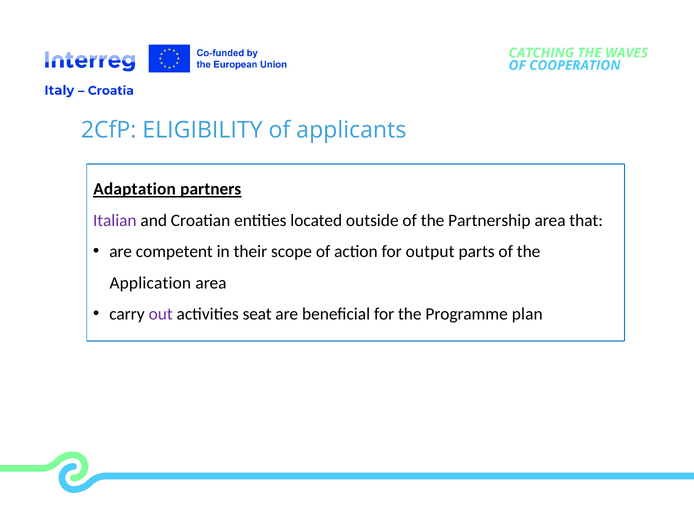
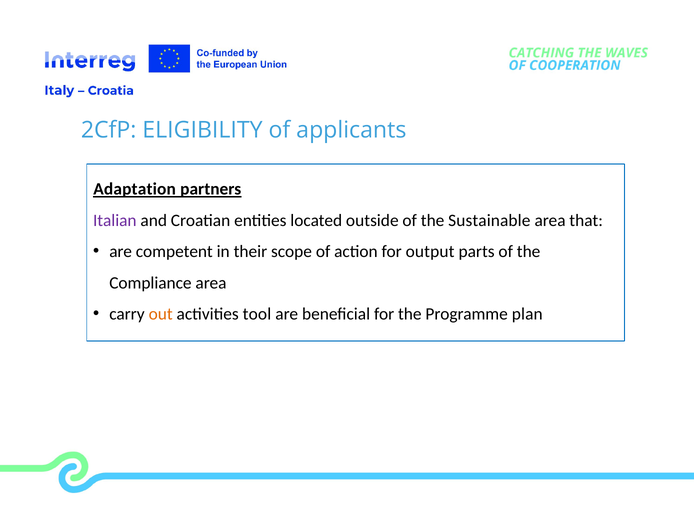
Partnership: Partnership -> Sustainable
Application: Application -> Compliance
out colour: purple -> orange
seat: seat -> tool
